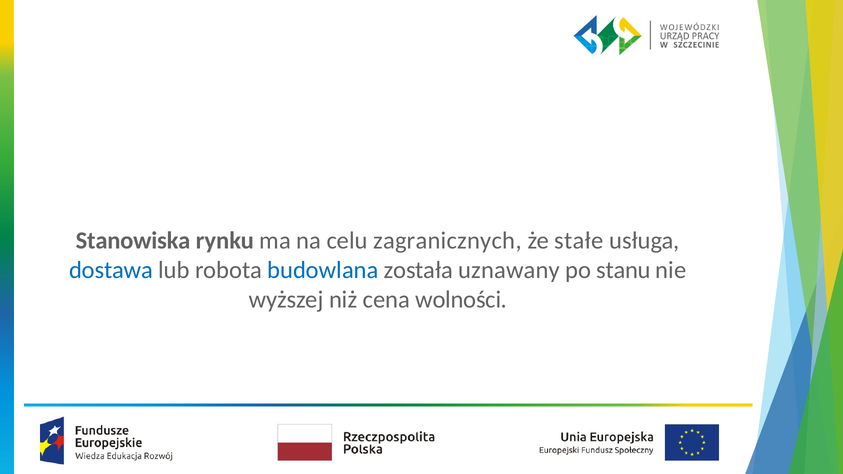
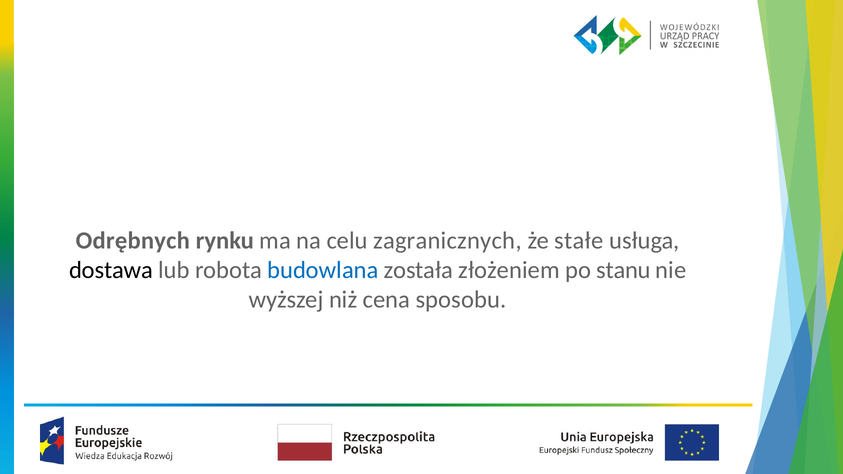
Stanowiska: Stanowiska -> Odrębnych
dostawa colour: blue -> black
uznawany: uznawany -> złożeniem
wolności: wolności -> sposobu
